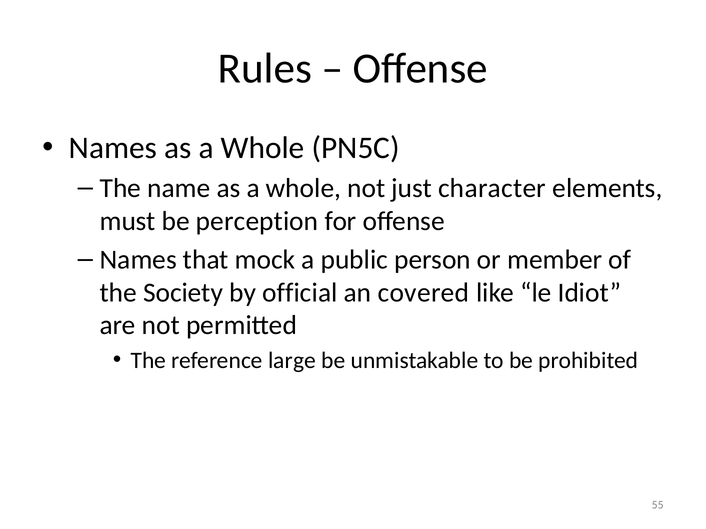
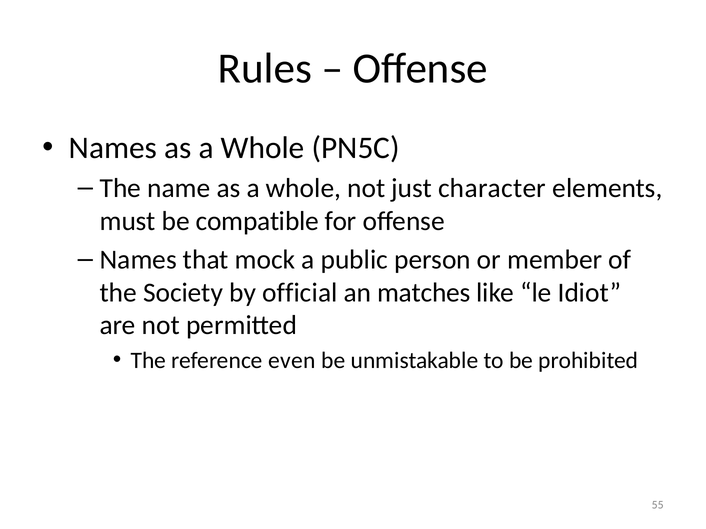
perception: perception -> compatible
covered: covered -> matches
large: large -> even
